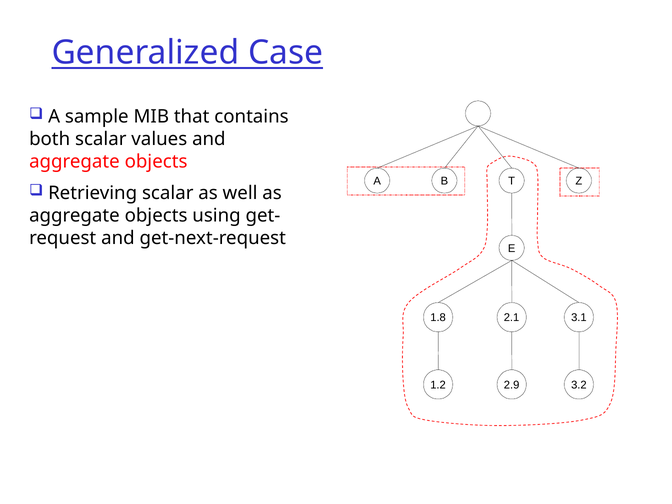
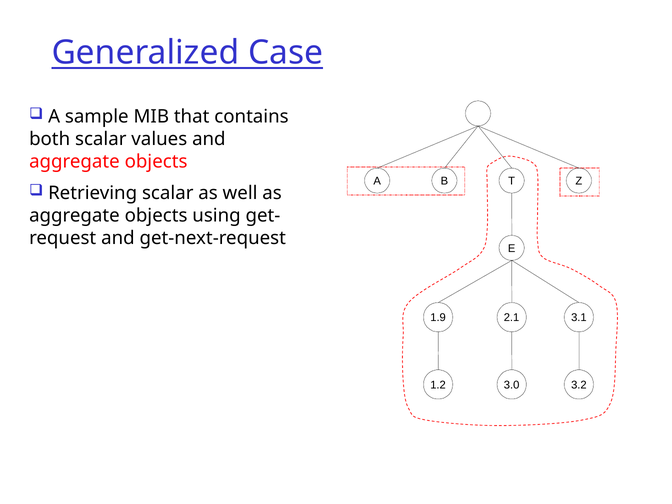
1.8: 1.8 -> 1.9
2.9: 2.9 -> 3.0
